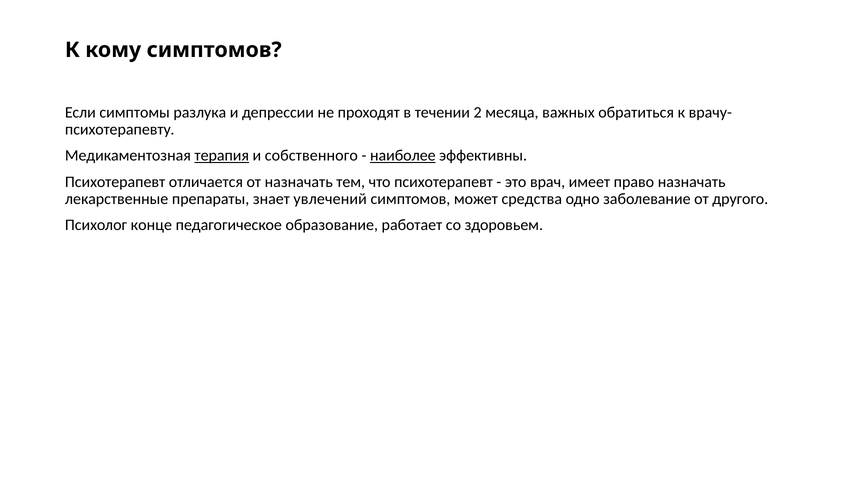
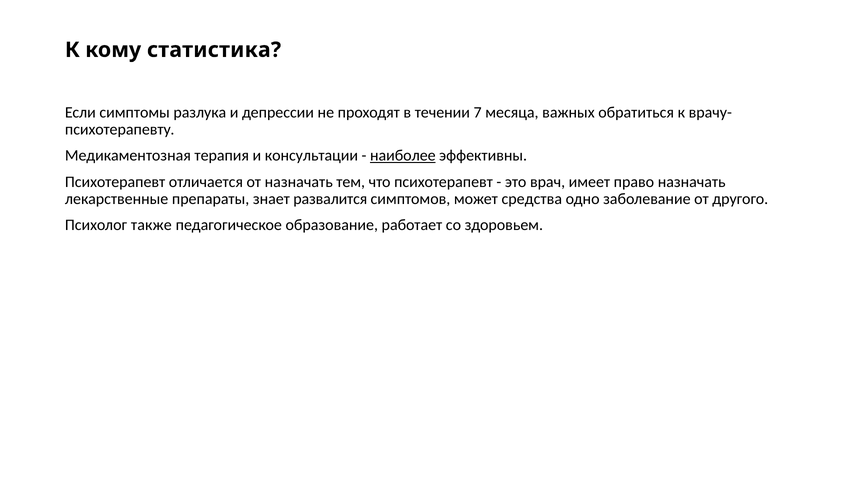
кому симптомов: симптомов -> статистика
2: 2 -> 7
терапия underline: present -> none
собственного: собственного -> консультации
увлечений: увлечений -> развалится
конце: конце -> также
